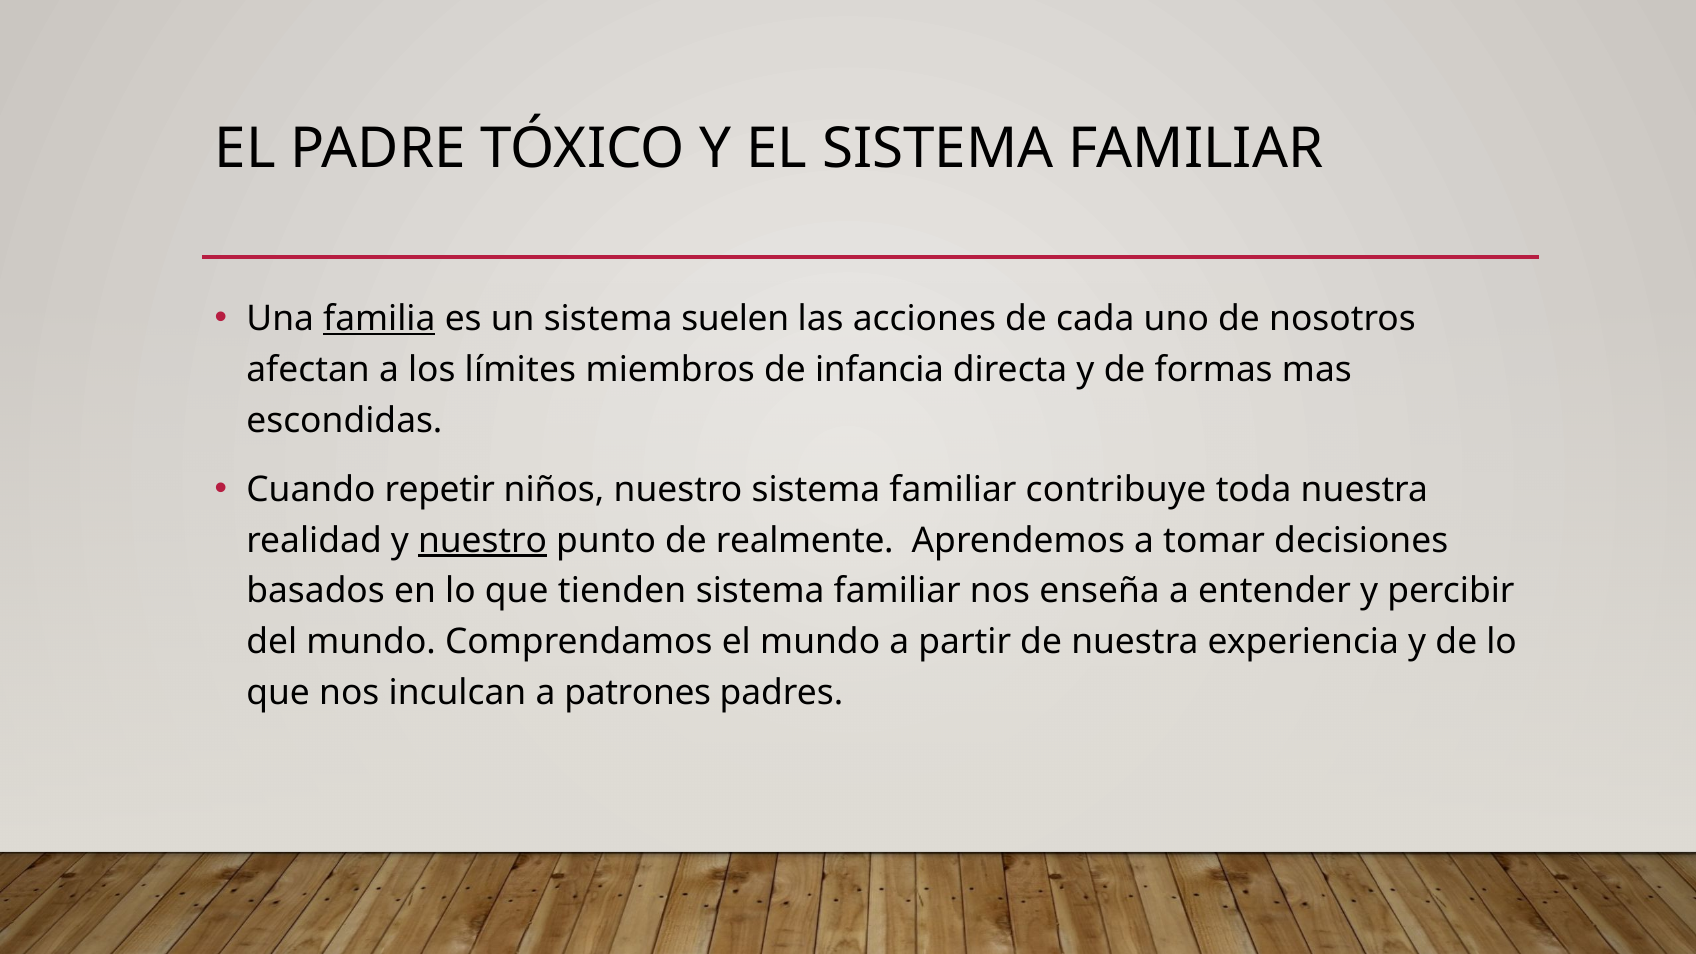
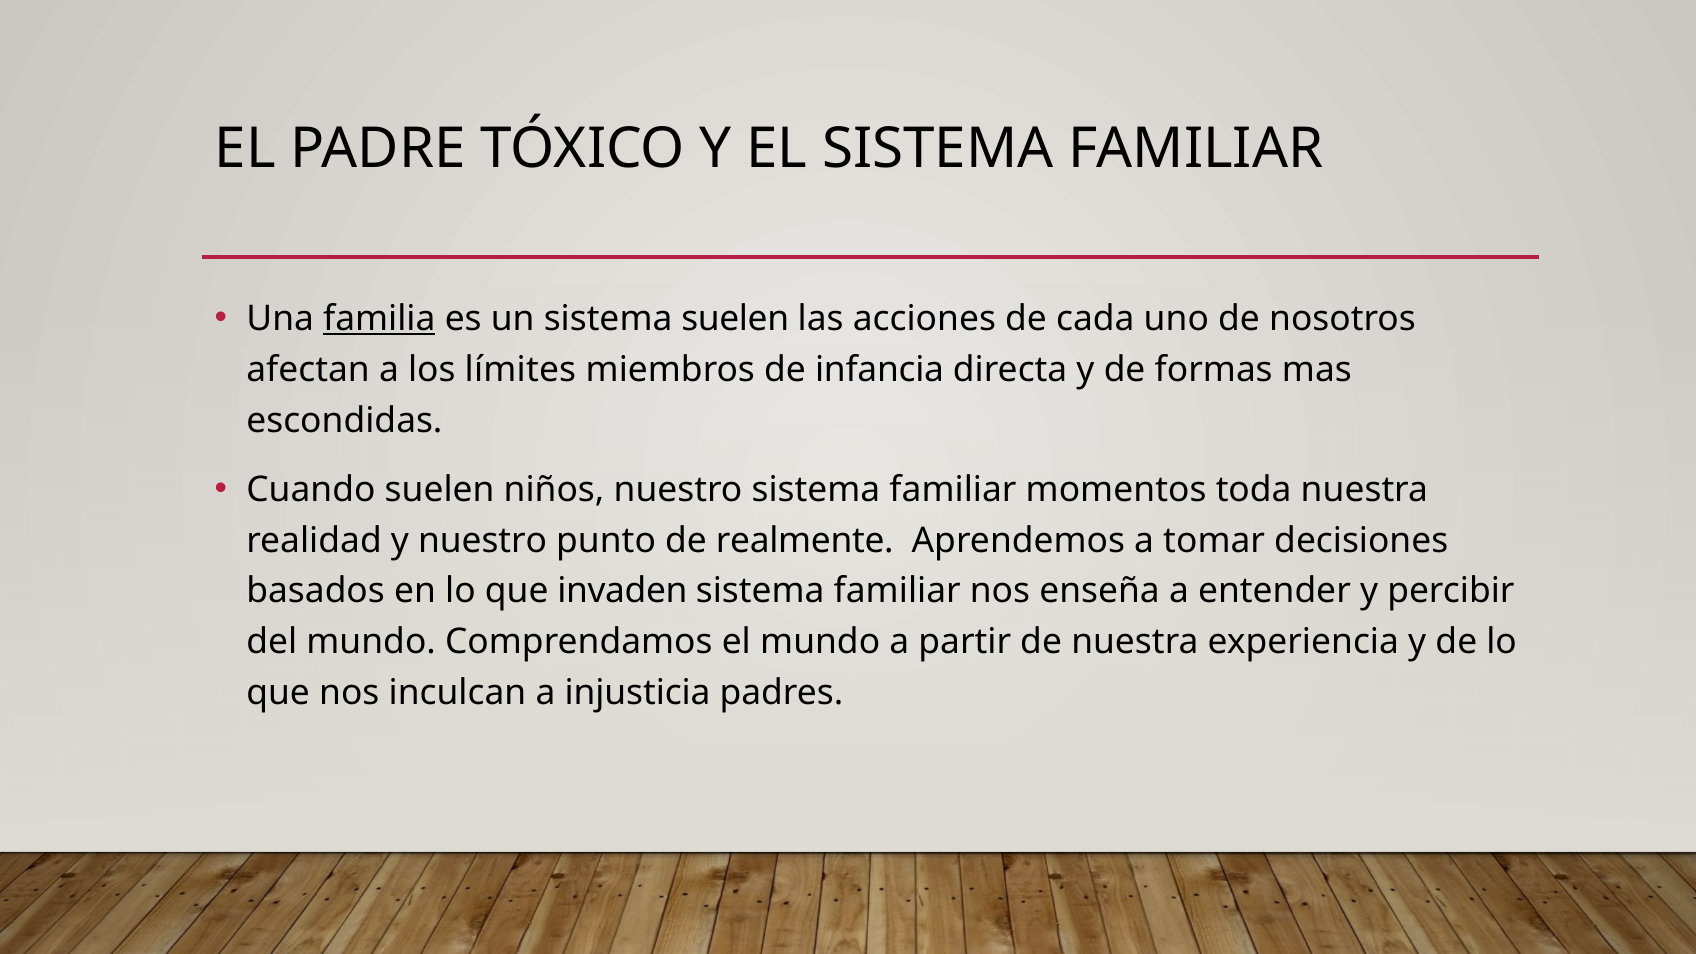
Cuando repetir: repetir -> suelen
contribuye: contribuye -> momentos
nuestro at (483, 540) underline: present -> none
tienden: tienden -> invaden
patrones: patrones -> injusticia
